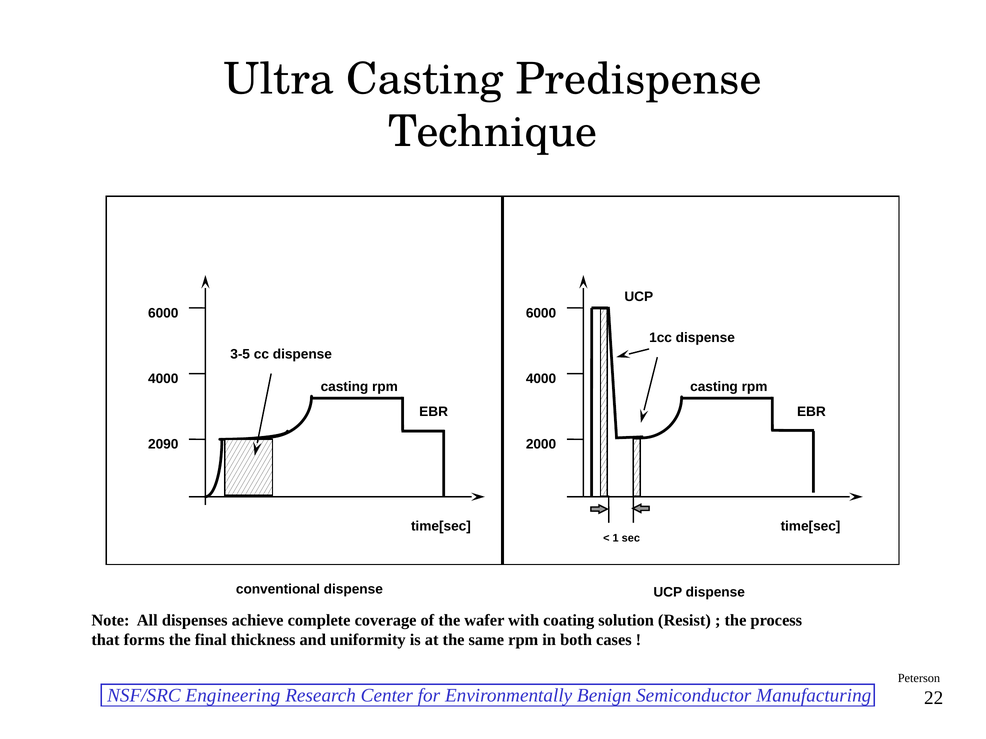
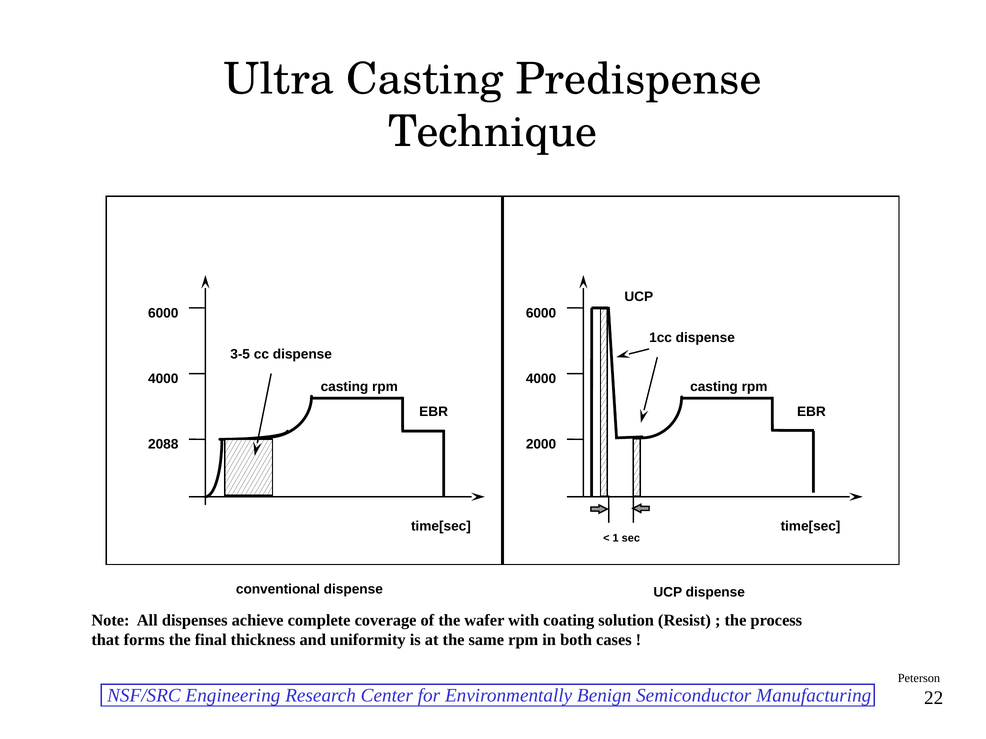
2090: 2090 -> 2088
